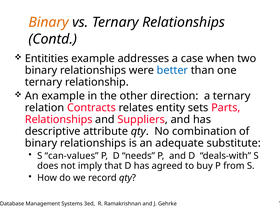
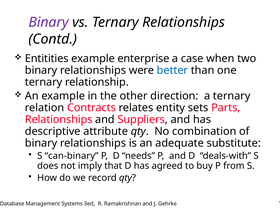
Binary at (48, 22) colour: orange -> purple
addresses: addresses -> enterprise
can-values: can-values -> can-binary
